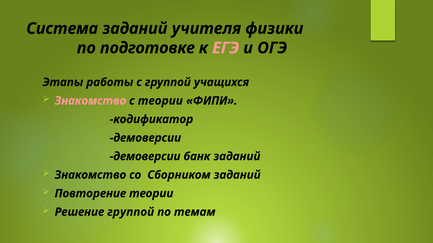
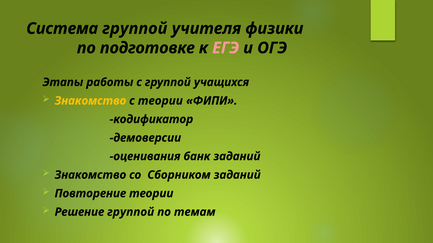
Система заданий: заданий -> группой
Знакомство at (90, 101) colour: pink -> yellow
демоверсии at (145, 157): демоверсии -> оценивания
